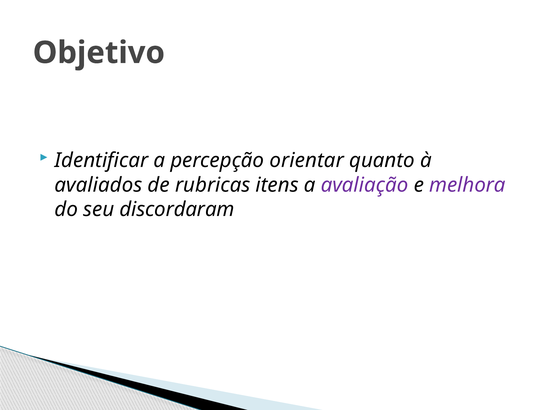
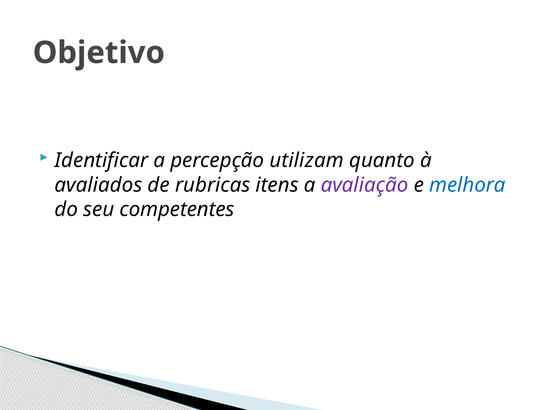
orientar: orientar -> utilizam
melhora colour: purple -> blue
discordaram: discordaram -> competentes
